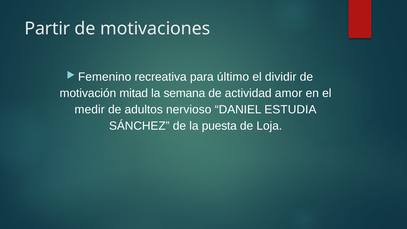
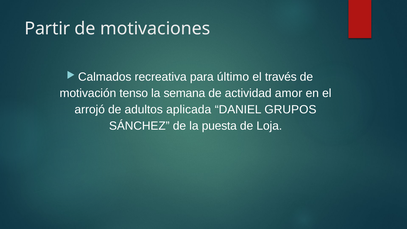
Femenino: Femenino -> Calmados
dividir: dividir -> través
mitad: mitad -> tenso
medir: medir -> arrojó
nervioso: nervioso -> aplicada
ESTUDIA: ESTUDIA -> GRUPOS
